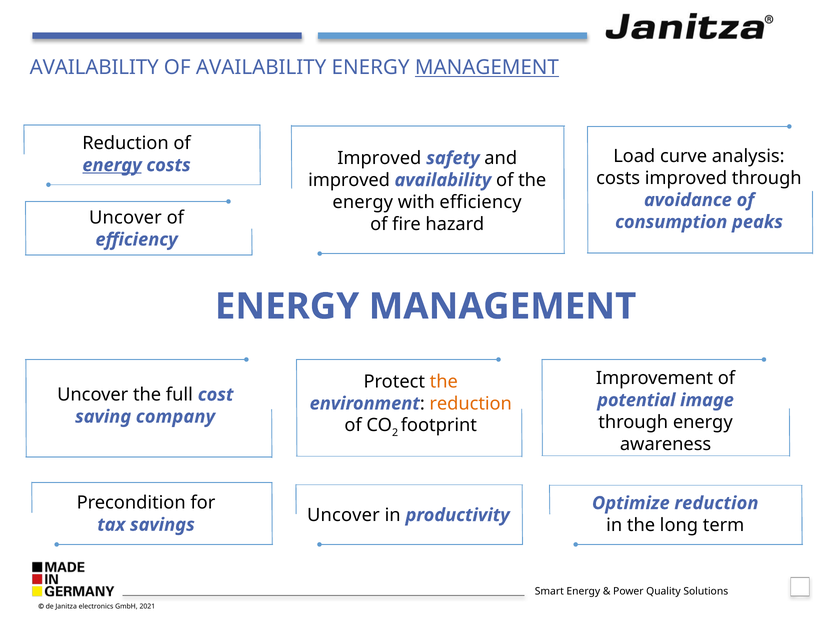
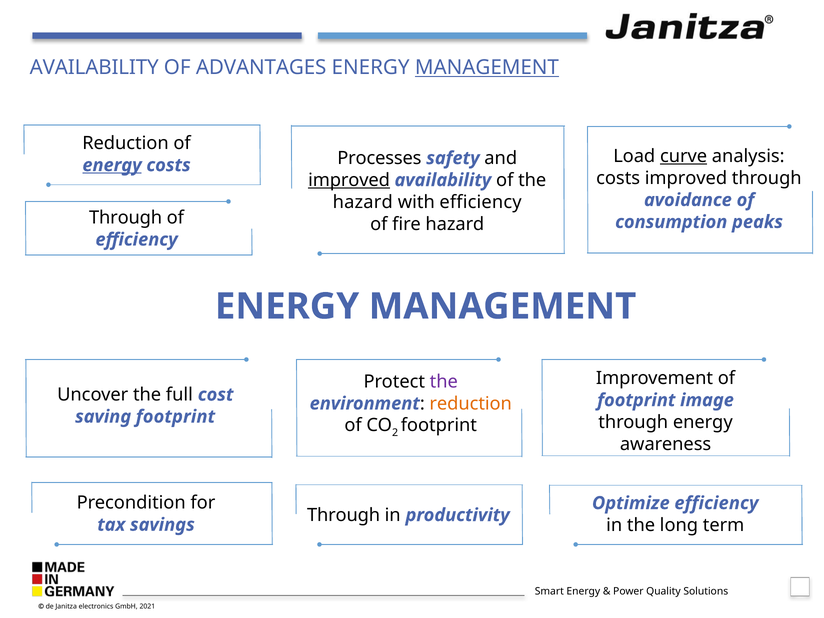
OF AVAILABILITY: AVAILABILITY -> ADVANTAGES
curve underline: none -> present
Improved at (379, 158): Improved -> Processes
improved at (349, 180) underline: none -> present
energy at (363, 202): energy -> hazard
Uncover at (125, 218): Uncover -> Through
the at (444, 382) colour: orange -> purple
potential at (636, 400): potential -> footprint
saving company: company -> footprint
Optimize reduction: reduction -> efficiency
Uncover at (343, 515): Uncover -> Through
